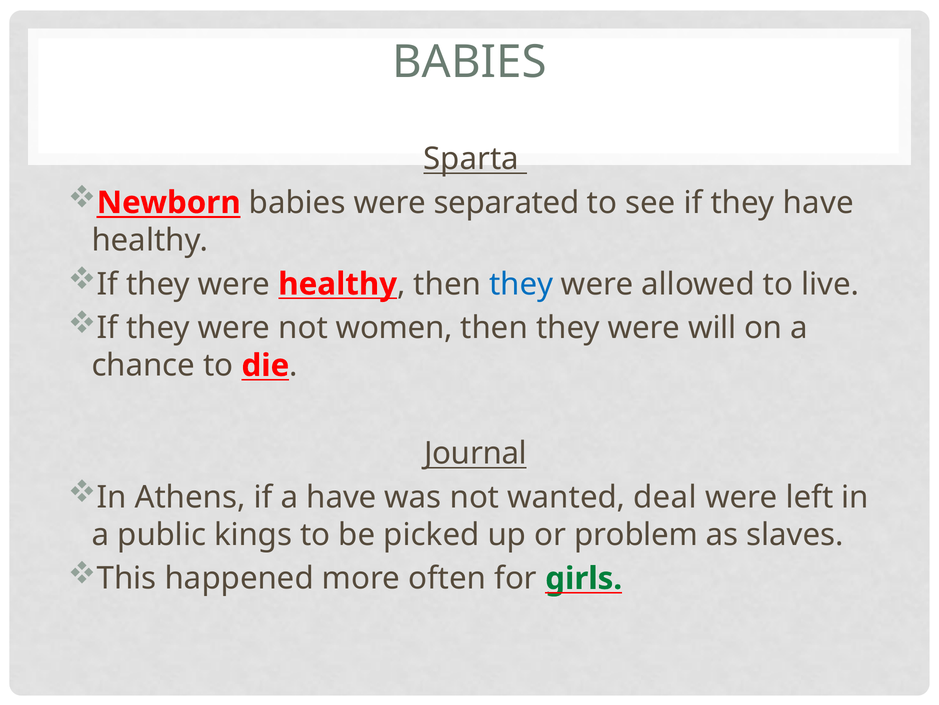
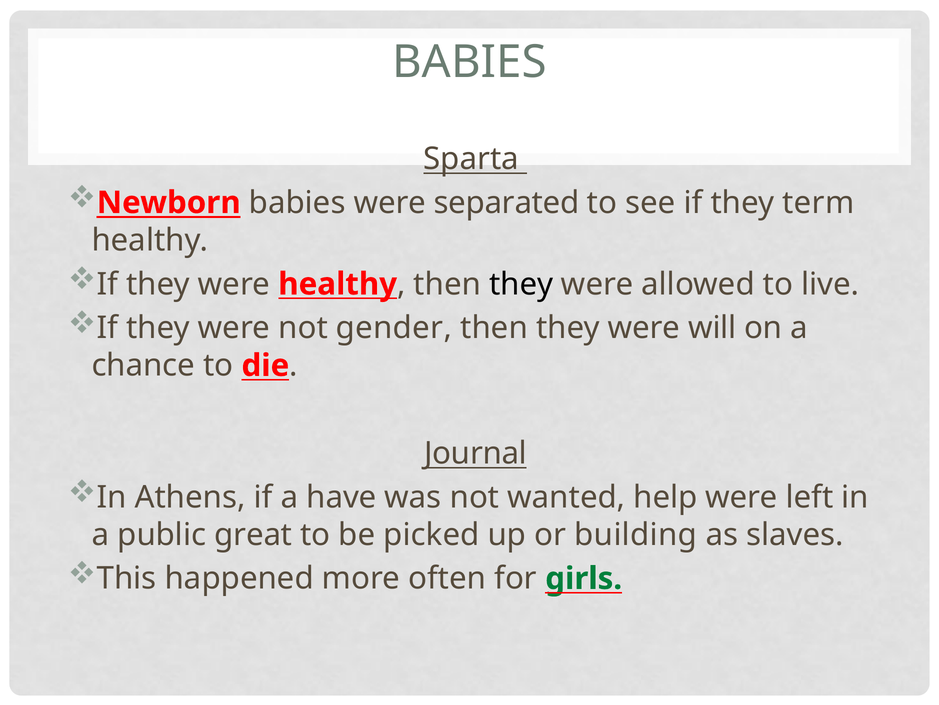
they have: have -> term
they at (521, 284) colour: blue -> black
women: women -> gender
deal: deal -> help
kings: kings -> great
problem: problem -> building
